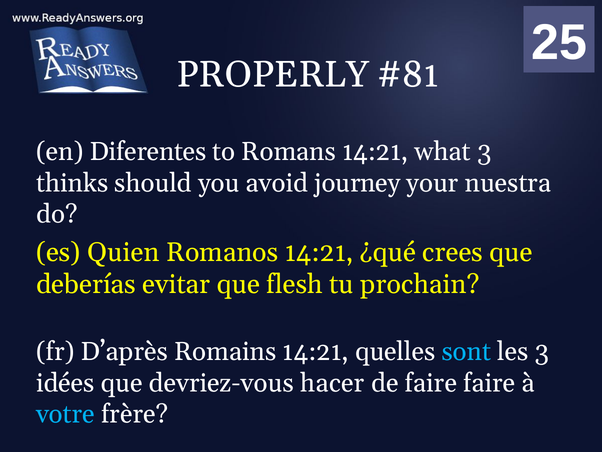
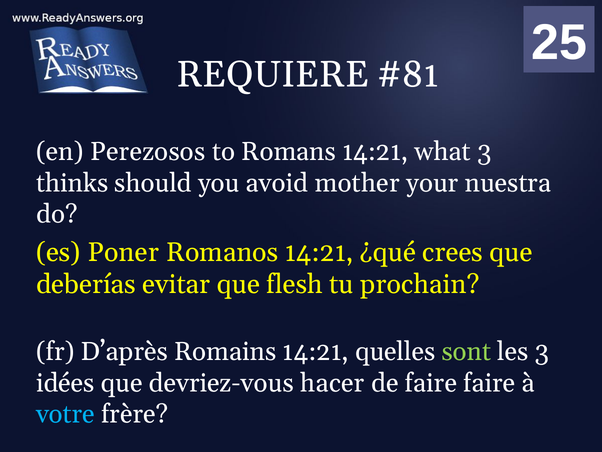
PROPERLY: PROPERLY -> REQUIERE
Diferentes: Diferentes -> Perezosos
journey: journey -> mother
Quien: Quien -> Poner
sont colour: light blue -> light green
